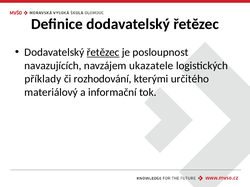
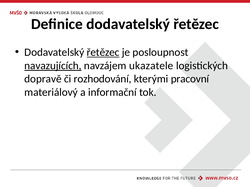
navazujících underline: none -> present
příklady: příklady -> dopravě
určitého: určitého -> pracovní
